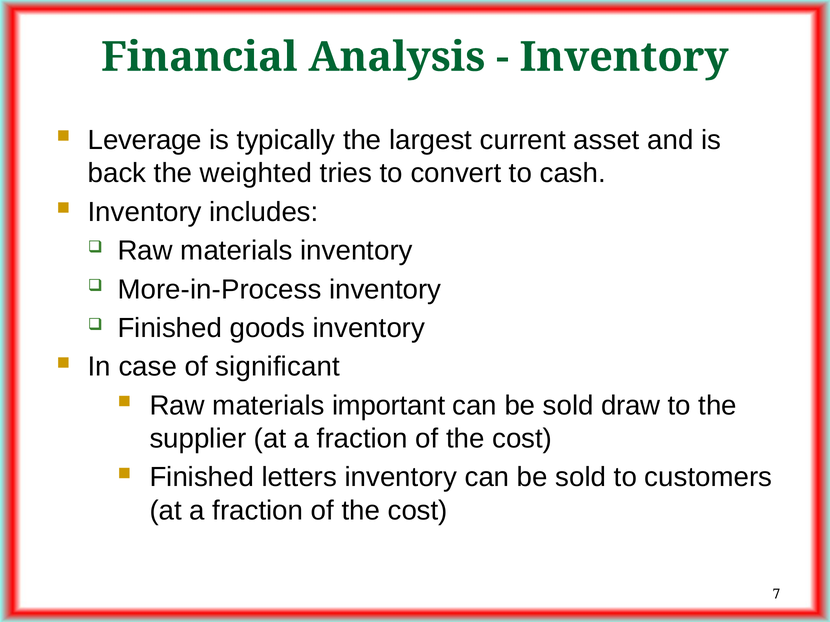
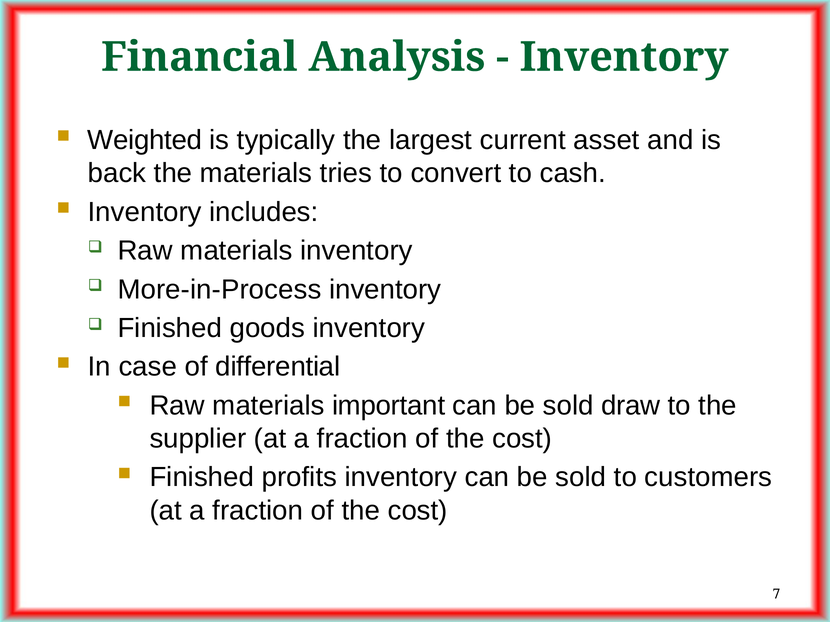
Leverage: Leverage -> Weighted
the weighted: weighted -> materials
significant: significant -> differential
letters: letters -> profits
